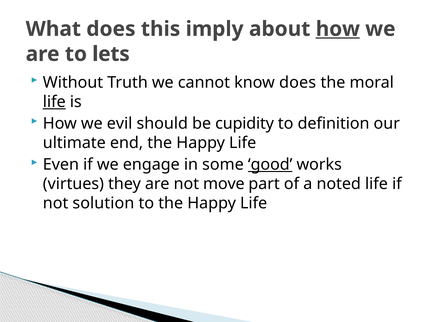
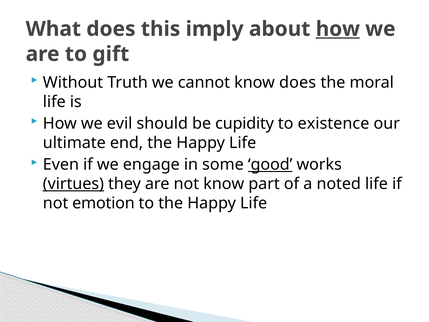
lets: lets -> gift
life at (54, 102) underline: present -> none
definition: definition -> existence
virtues underline: none -> present
not move: move -> know
solution: solution -> emotion
